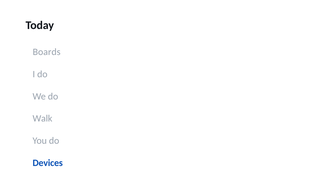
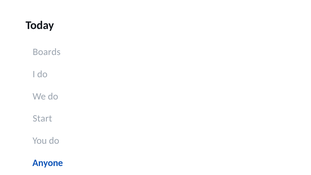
Walk: Walk -> Start
Devices: Devices -> Anyone
